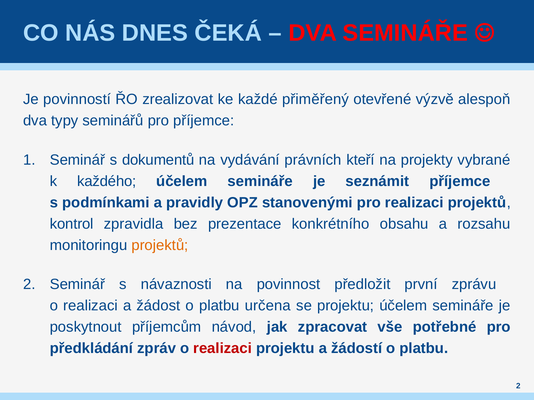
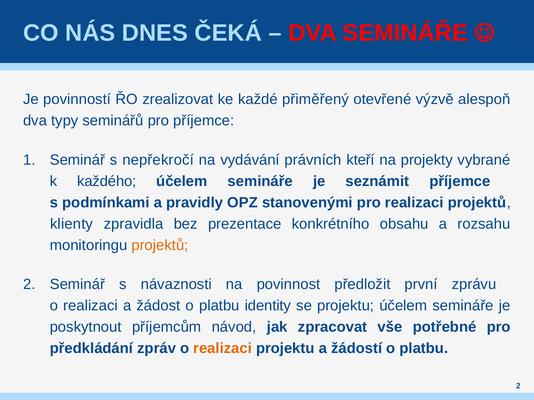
dokumentů: dokumentů -> nepřekročí
kontrol: kontrol -> klienty
určena: určena -> identity
realizaci at (223, 349) colour: red -> orange
